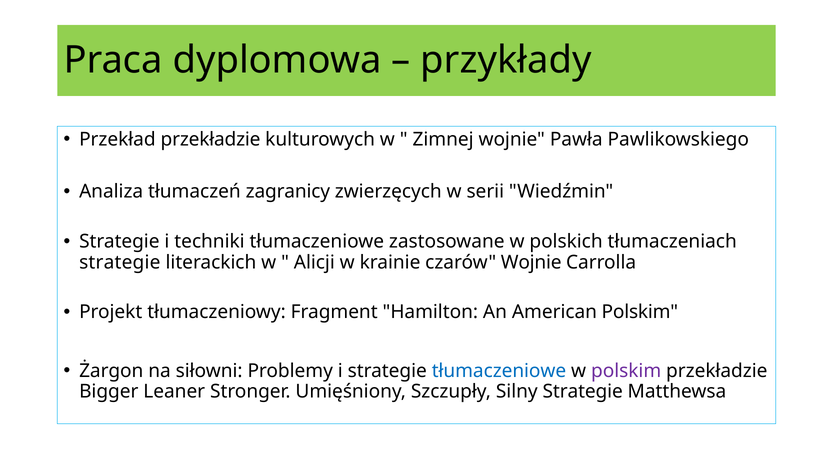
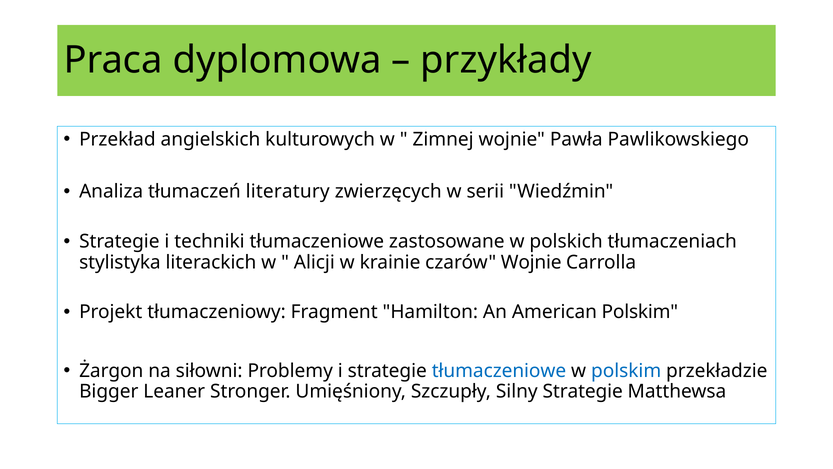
Przekład przekładzie: przekładzie -> angielskich
zagranicy: zagranicy -> literatury
strategie at (120, 262): strategie -> stylistyka
polskim at (626, 370) colour: purple -> blue
